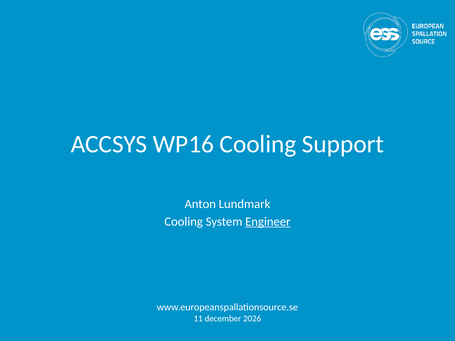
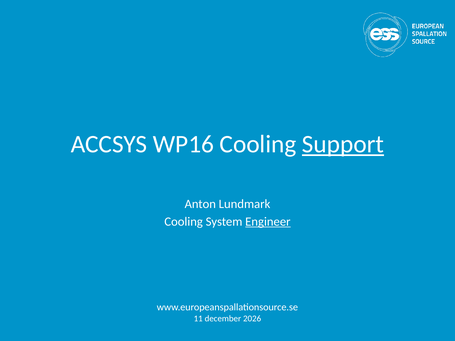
Support underline: none -> present
